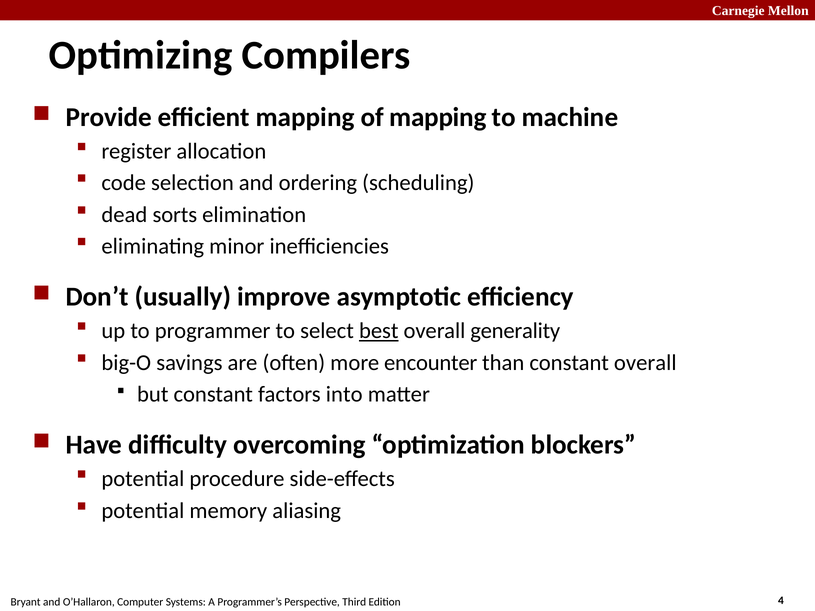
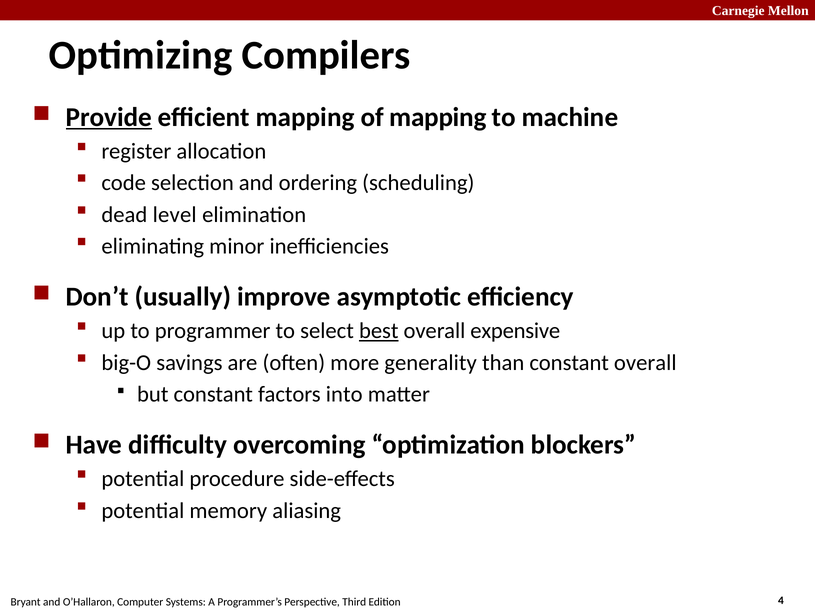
Provide underline: none -> present
sorts: sorts -> level
generality: generality -> expensive
encounter: encounter -> generality
